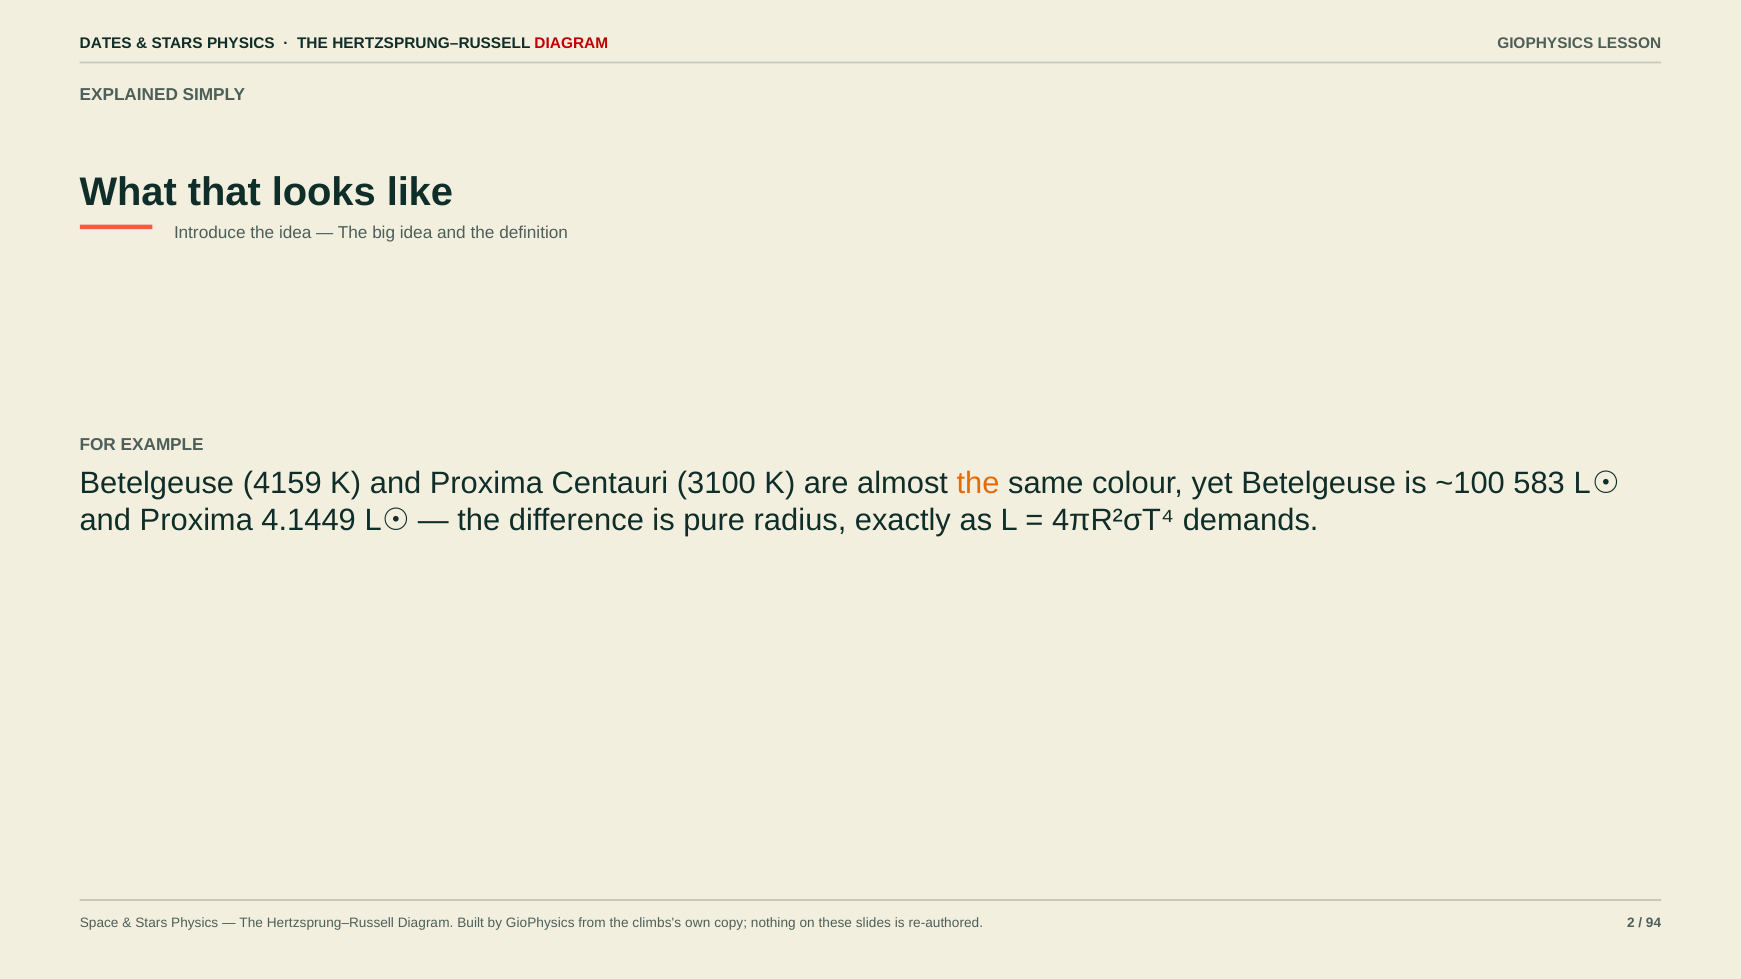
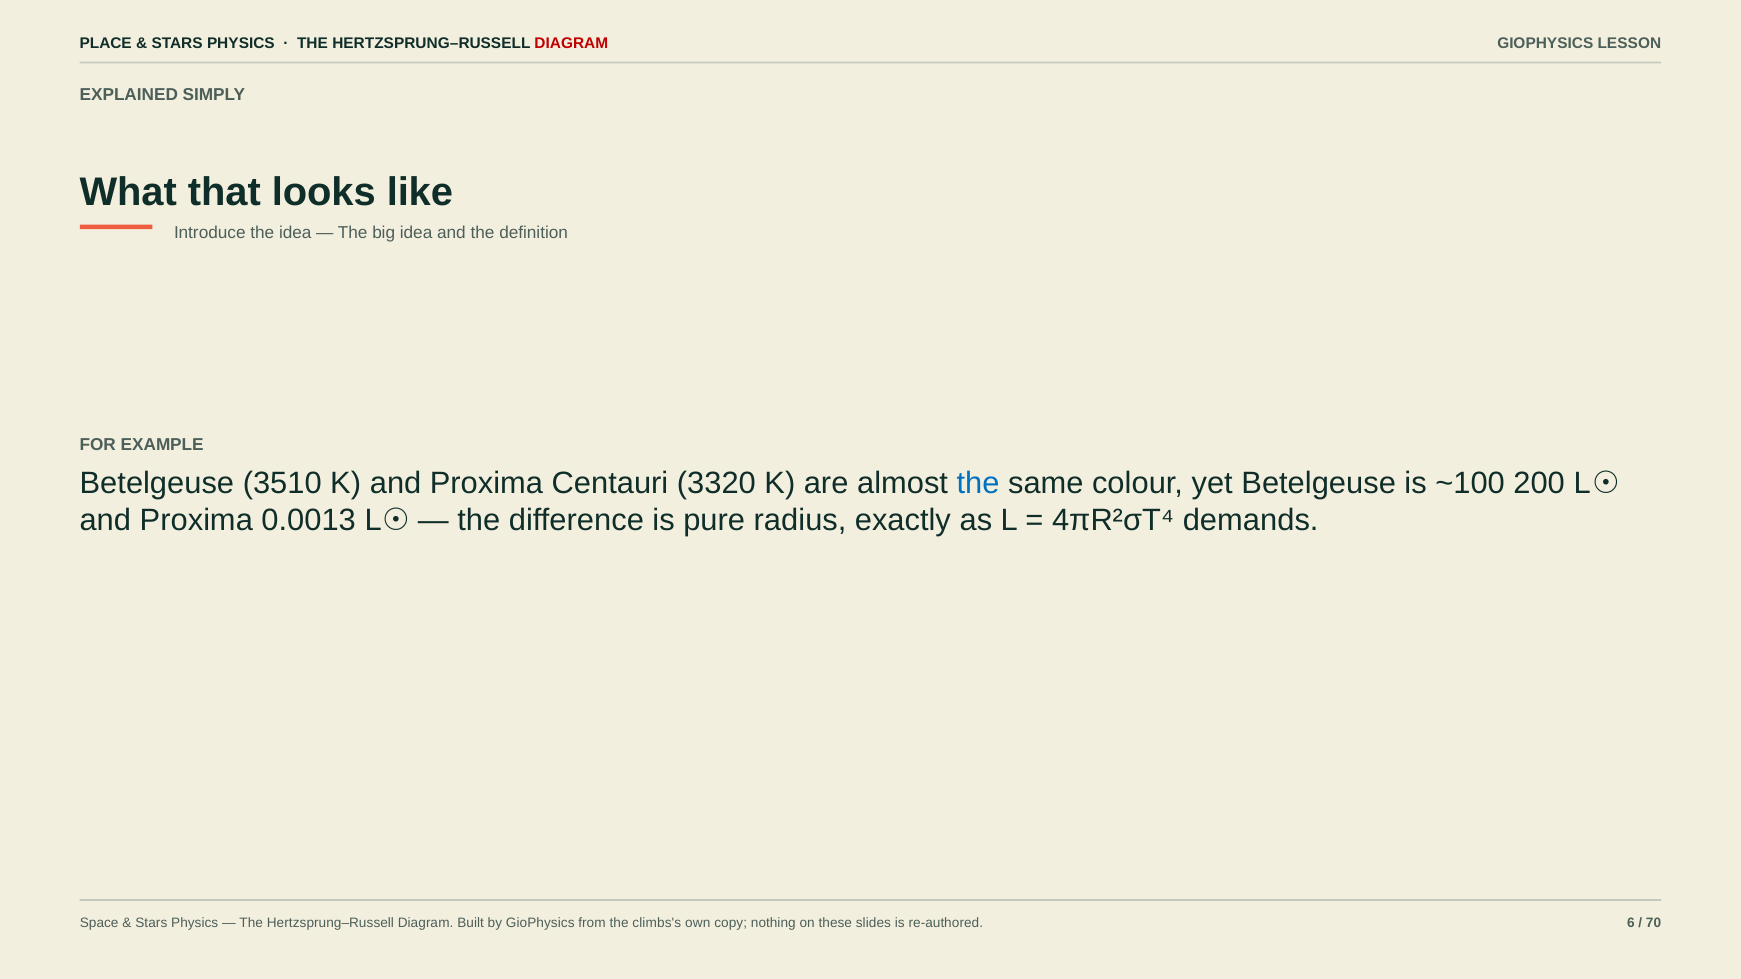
DATES: DATES -> PLACE
4159: 4159 -> 3510
3100: 3100 -> 3320
the at (978, 483) colour: orange -> blue
583: 583 -> 200
4.1449: 4.1449 -> 0.0013
2: 2 -> 6
94: 94 -> 70
